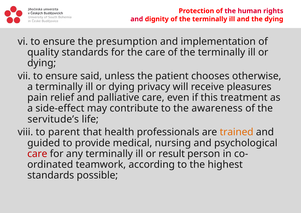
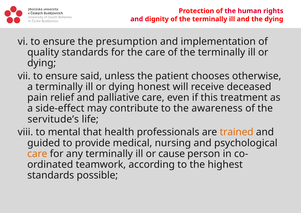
privacy: privacy -> honest
pleasures: pleasures -> deceased
parent: parent -> mental
care at (37, 154) colour: red -> orange
result: result -> cause
